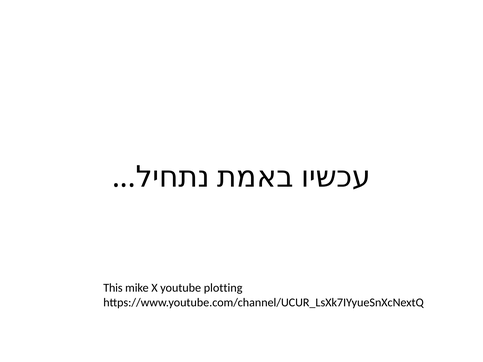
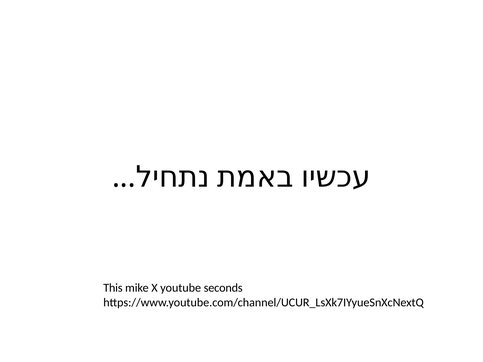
plotting: plotting -> seconds
